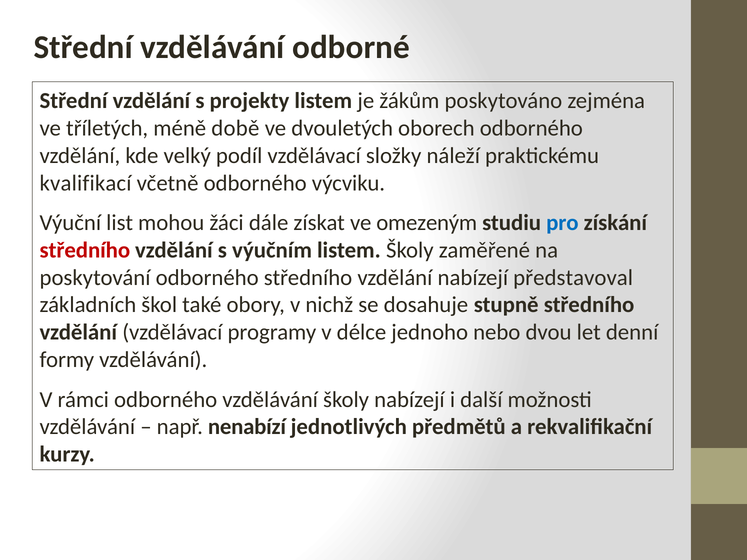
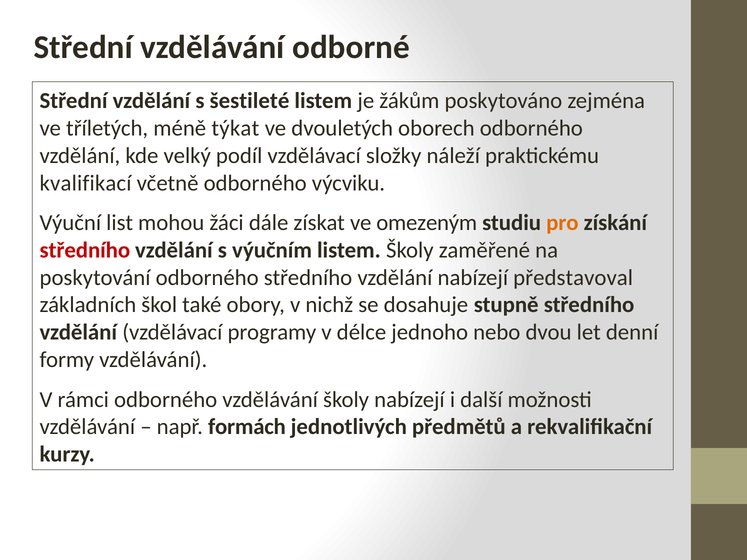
projekty: projekty -> šestileté
době: době -> týkat
pro colour: blue -> orange
nenabízí: nenabízí -> formách
